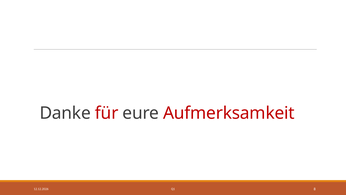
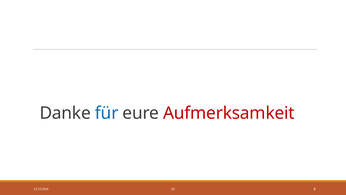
für colour: red -> blue
